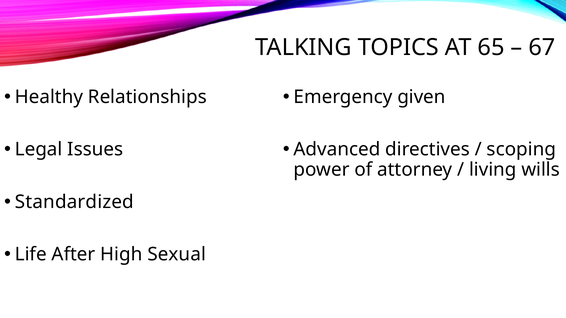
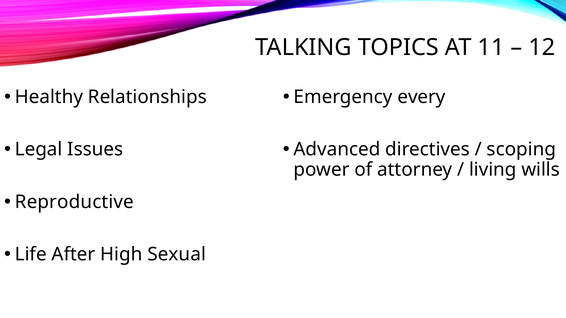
65: 65 -> 11
67: 67 -> 12
given: given -> every
Standardized: Standardized -> Reproductive
